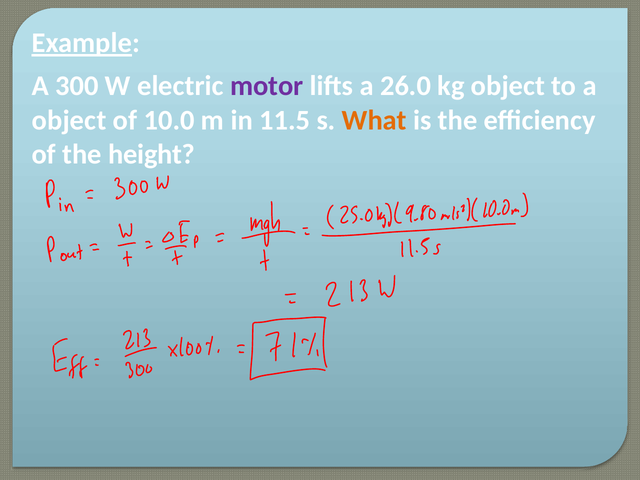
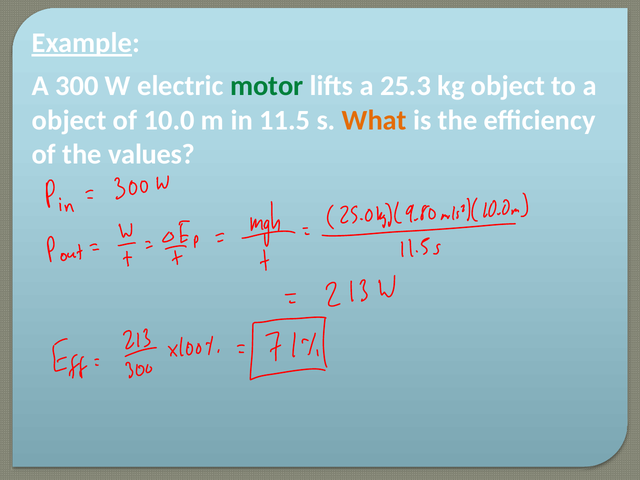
motor colour: purple -> green
26.0: 26.0 -> 25.3
height: height -> values
